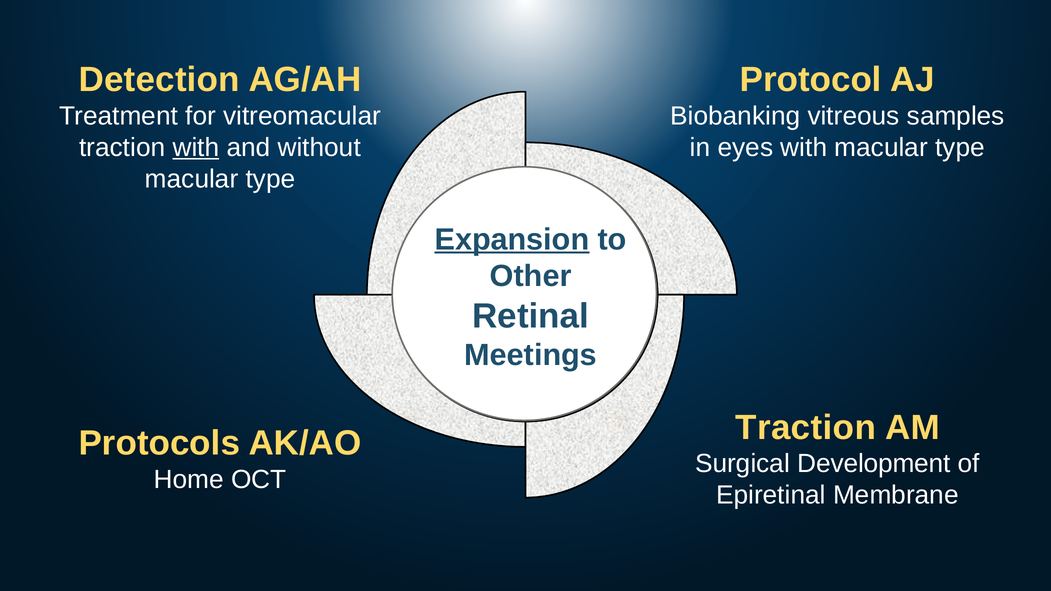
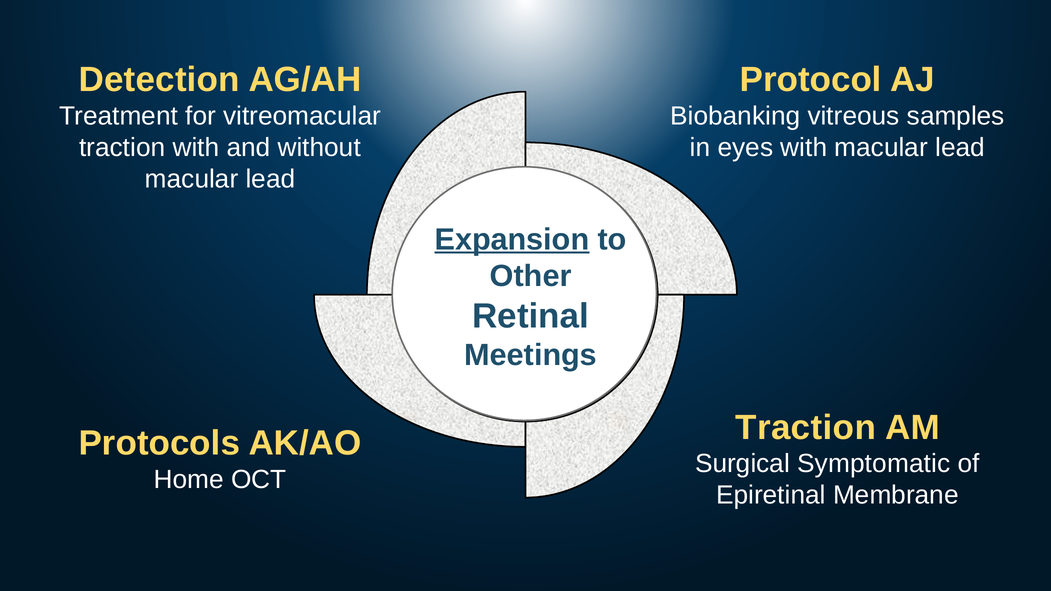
with at (196, 147) underline: present -> none
with macular type: type -> lead
type at (270, 179): type -> lead
Development: Development -> Symptomatic
